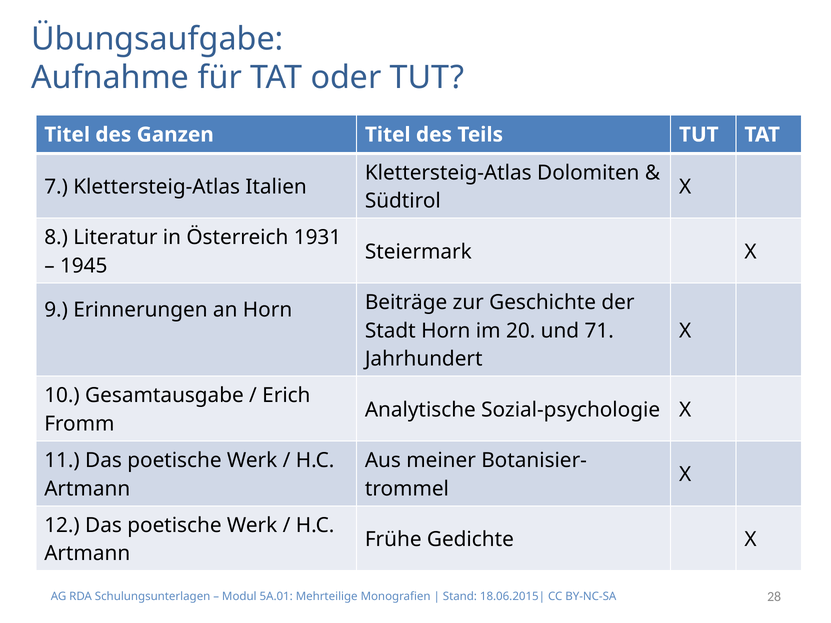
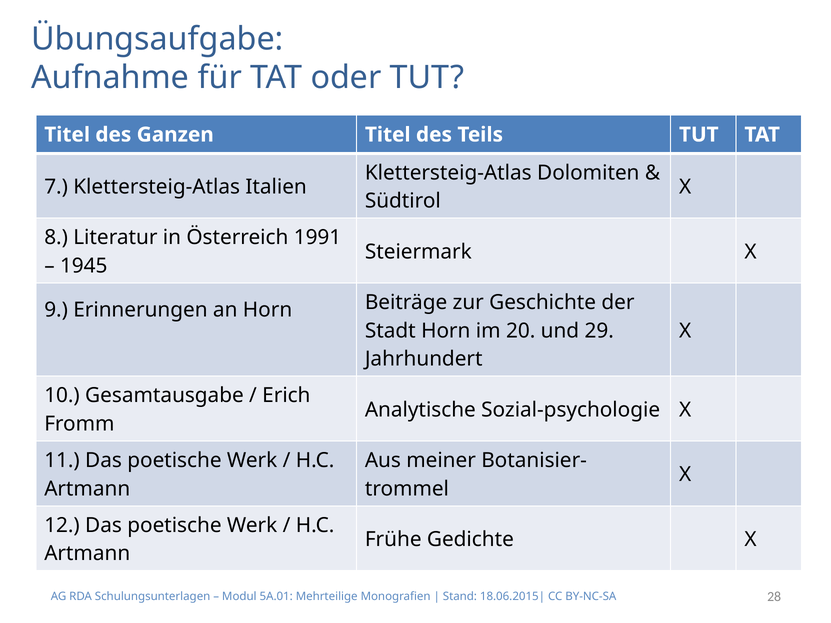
1931: 1931 -> 1991
71: 71 -> 29
